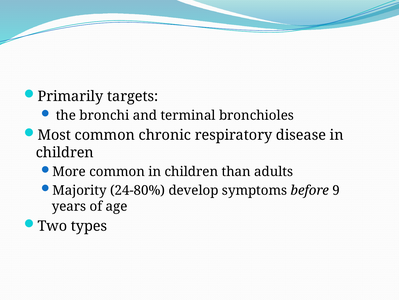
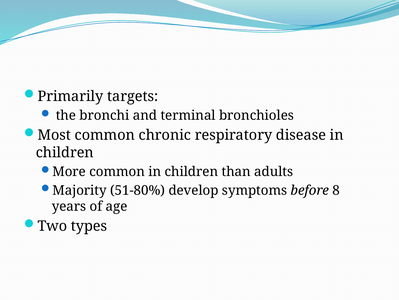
24-80%: 24-80% -> 51-80%
9: 9 -> 8
